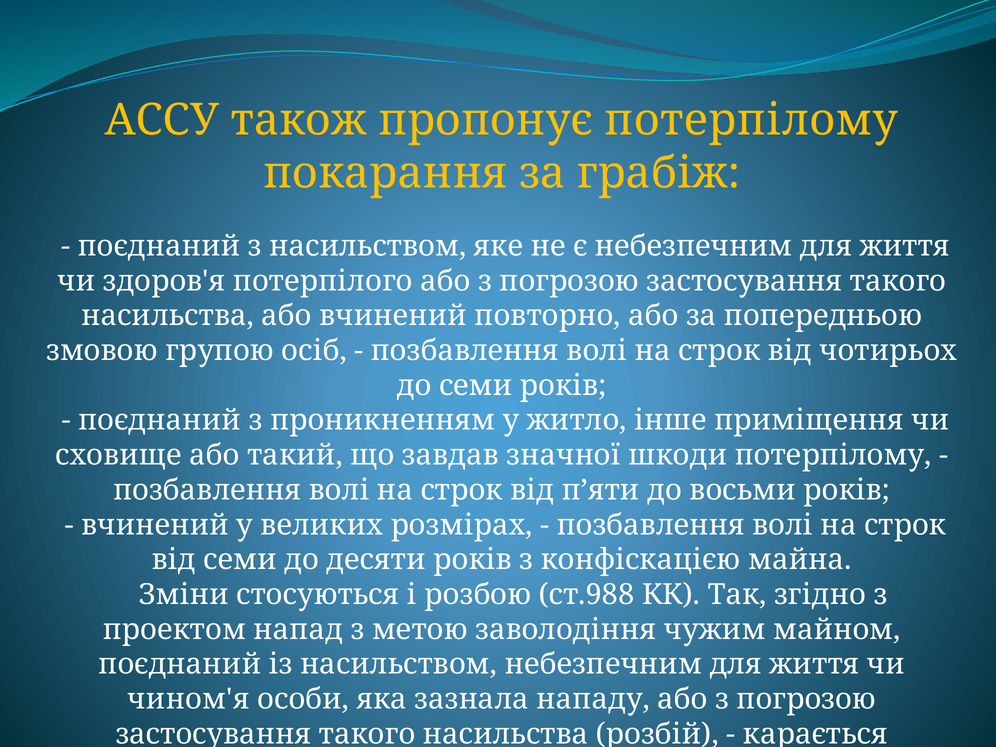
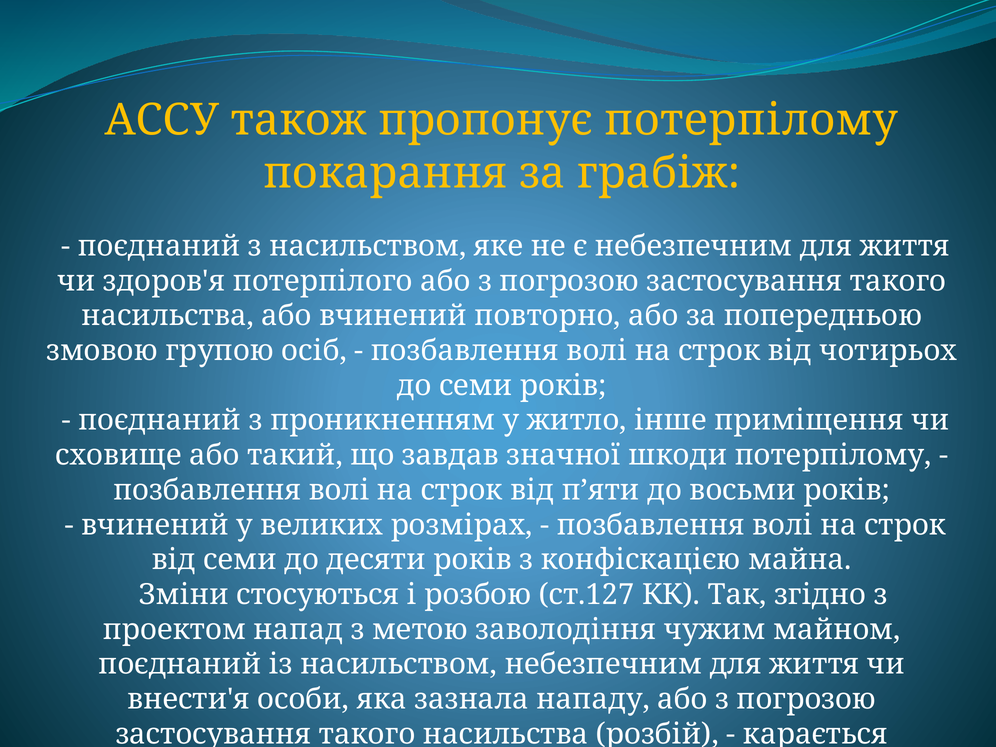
ст.988: ст.988 -> ст.127
чином'я: чином'я -> внести'я
